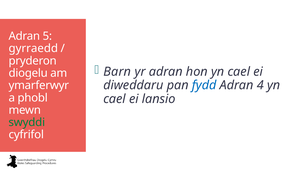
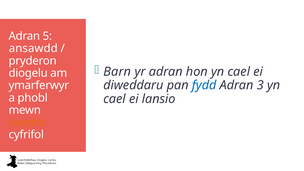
gyrraedd: gyrraedd -> ansawdd
4: 4 -> 3
swyddi colour: green -> orange
